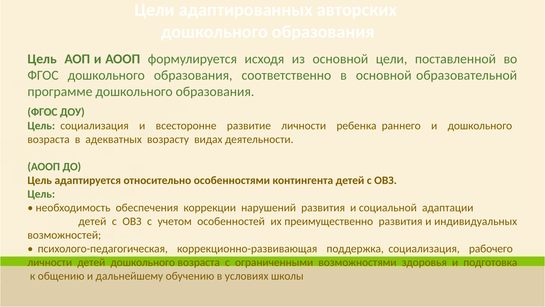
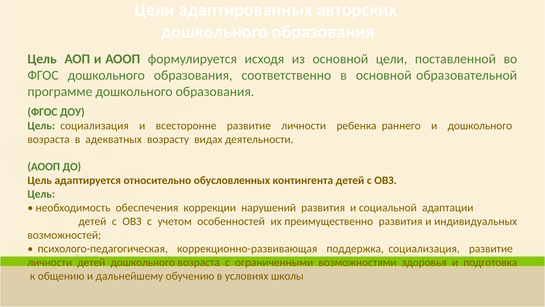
особенностями: особенностями -> обусловленных
социализация рабочего: рабочего -> развитие
